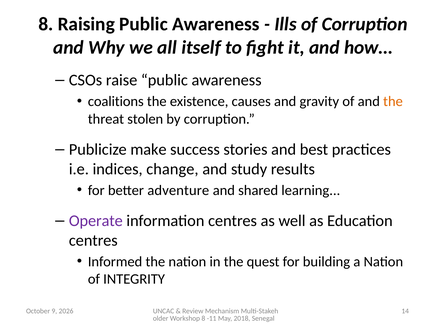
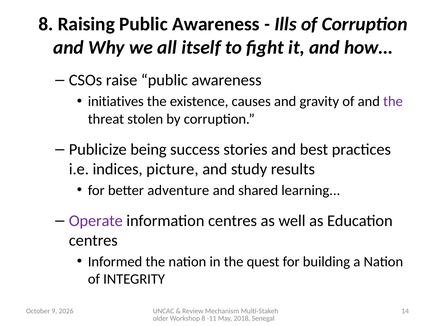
coalitions: coalitions -> initiatives
the at (393, 102) colour: orange -> purple
make: make -> being
change: change -> picture
